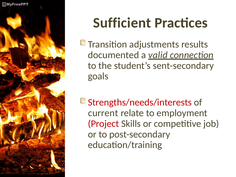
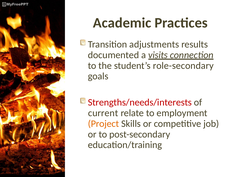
Sufficient: Sufficient -> Academic
valid: valid -> visits
sent-secondary: sent-secondary -> role-secondary
Project colour: red -> orange
